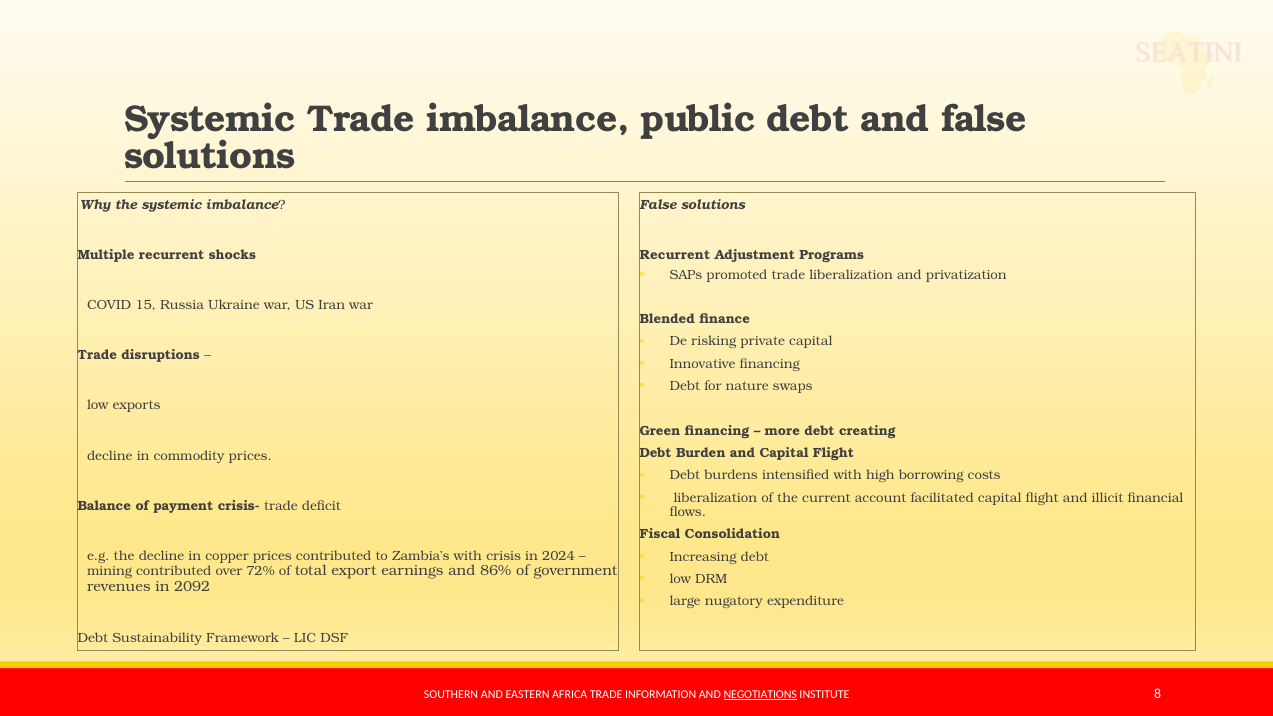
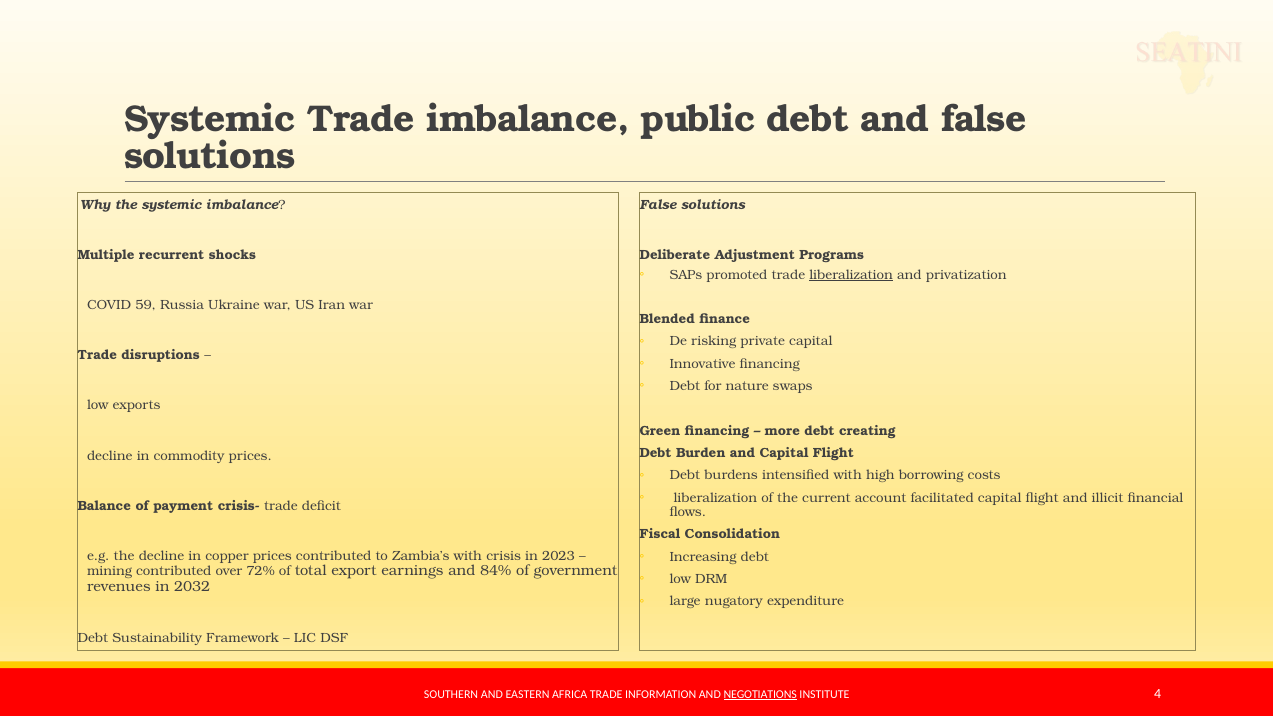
Recurrent at (675, 255): Recurrent -> Deliberate
liberalization at (851, 275) underline: none -> present
15: 15 -> 59
2024: 2024 -> 2023
86%: 86% -> 84%
2092: 2092 -> 2032
8: 8 -> 4
